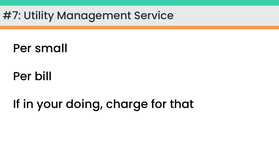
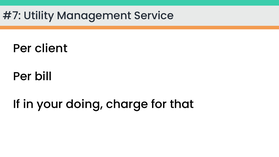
small: small -> client
